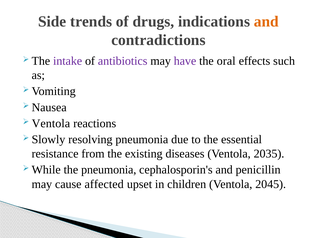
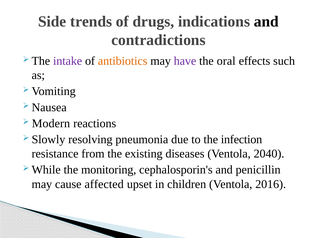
and at (266, 21) colour: orange -> black
antibiotics colour: purple -> orange
Ventola at (51, 123): Ventola -> Modern
essential: essential -> infection
2035: 2035 -> 2040
the pneumonia: pneumonia -> monitoring
2045: 2045 -> 2016
